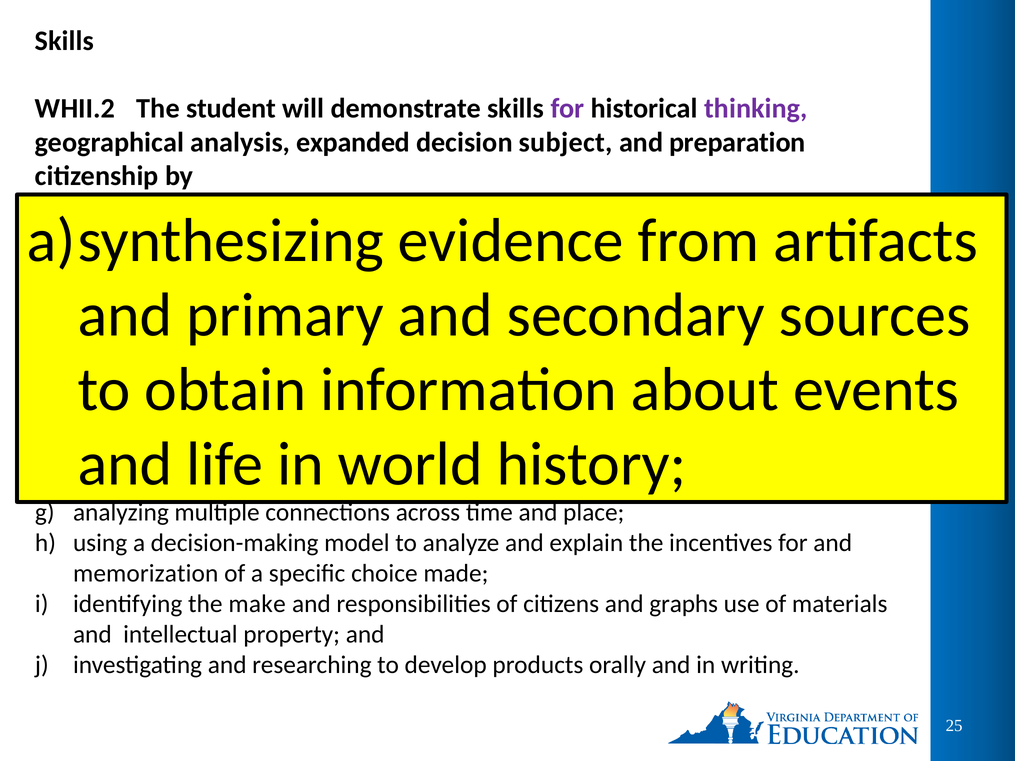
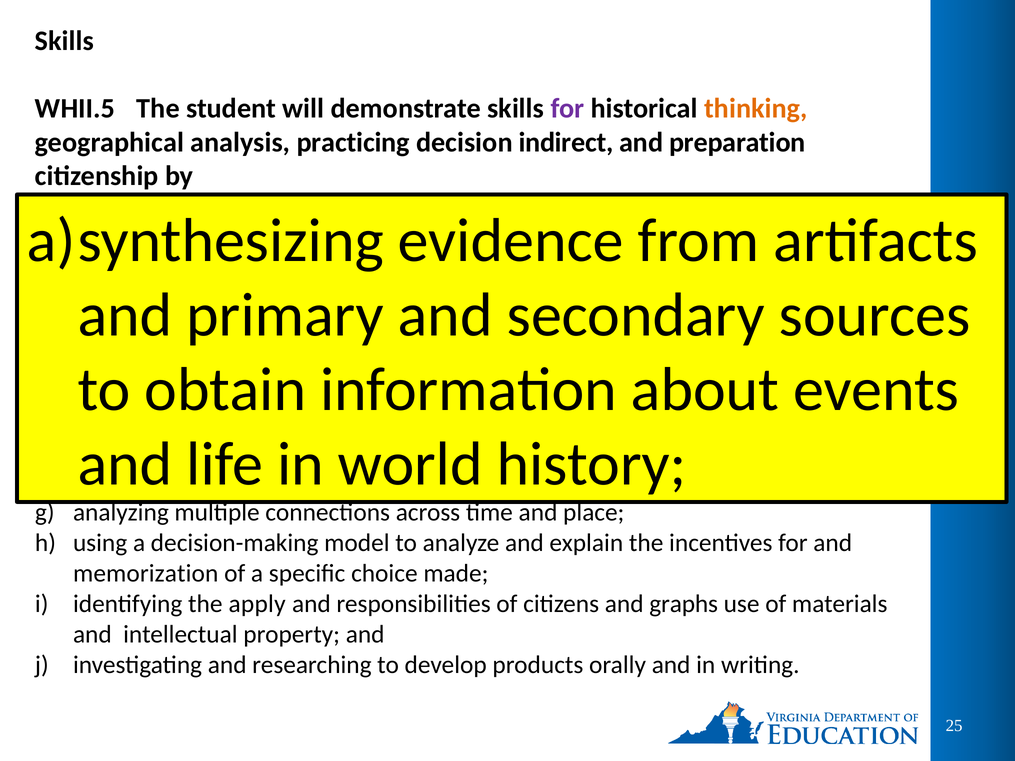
WHII.2: WHII.2 -> WHII.5
thinking colour: purple -> orange
expanded: expanded -> practicing
decision subject: subject -> indirect
make: make -> apply
